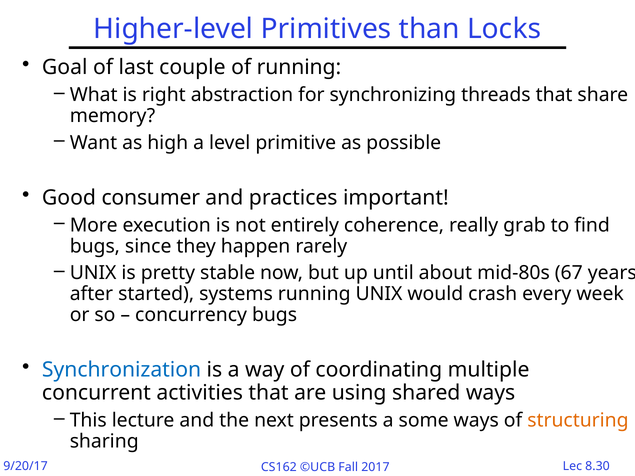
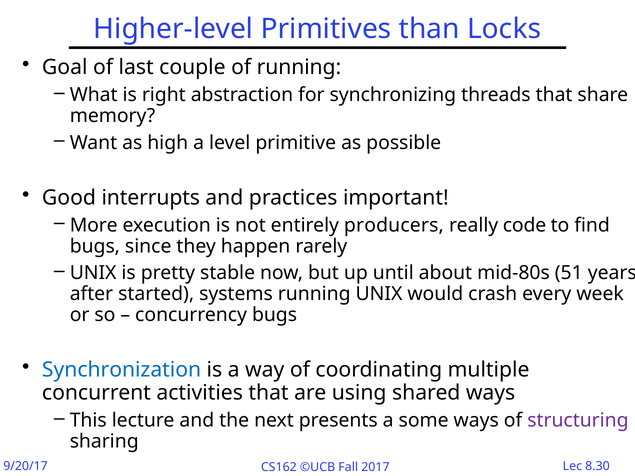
consumer: consumer -> interrupts
coherence: coherence -> producers
grab: grab -> code
67: 67 -> 51
structuring colour: orange -> purple
